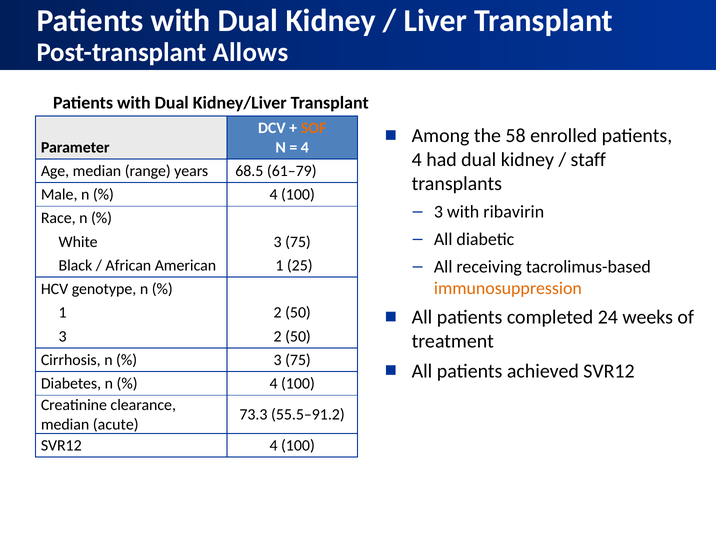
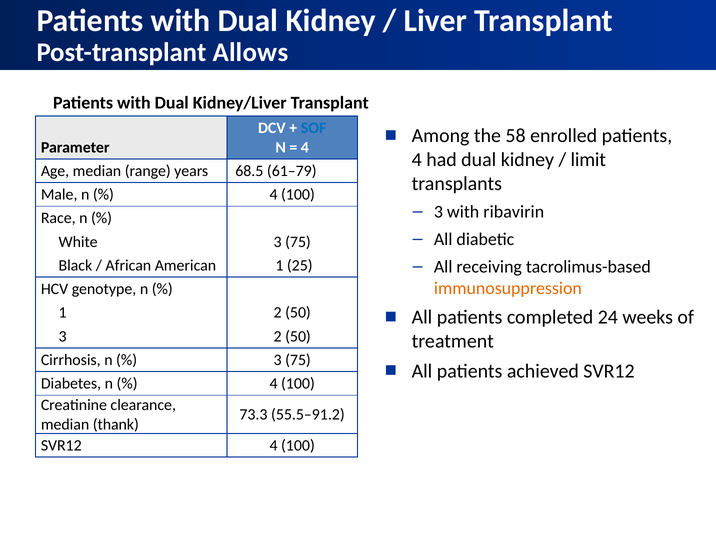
SOF colour: orange -> blue
staff: staff -> limit
acute: acute -> thank
